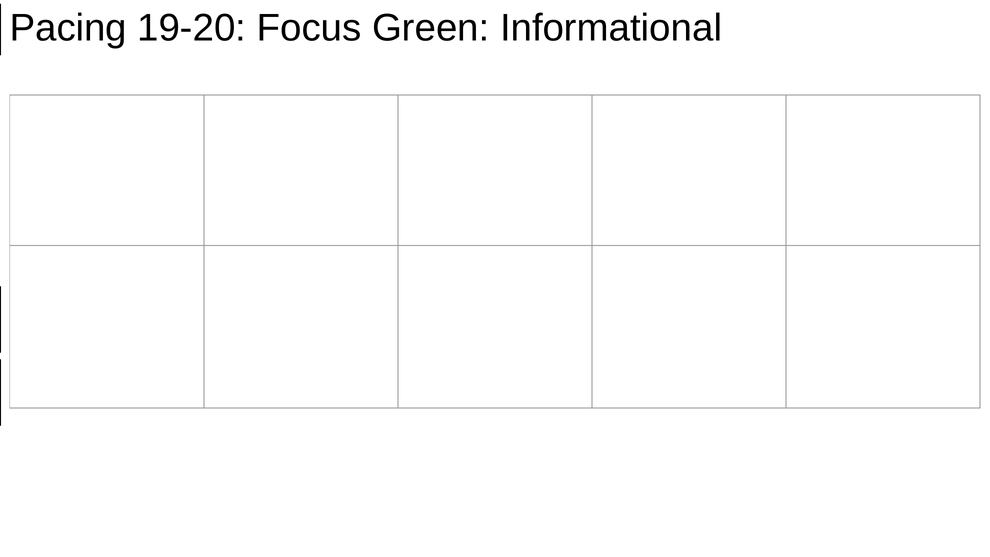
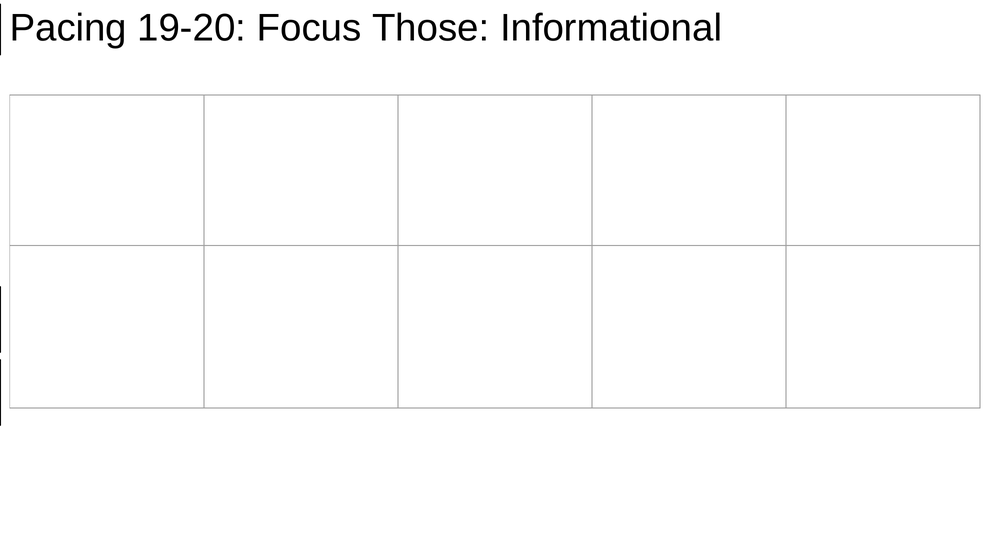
Green: Green -> Those
